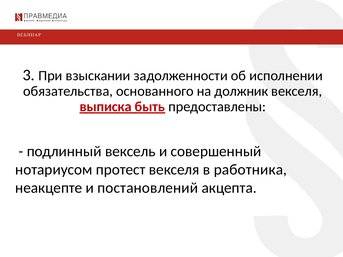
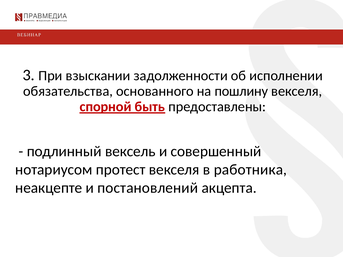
должник: должник -> пошлину
выписка: выписка -> спорной
